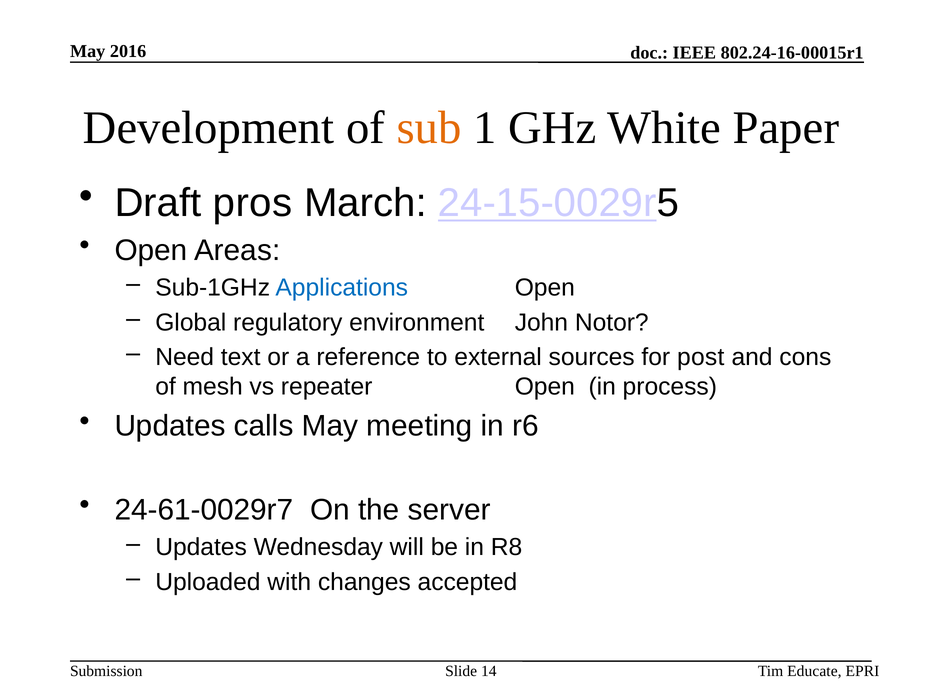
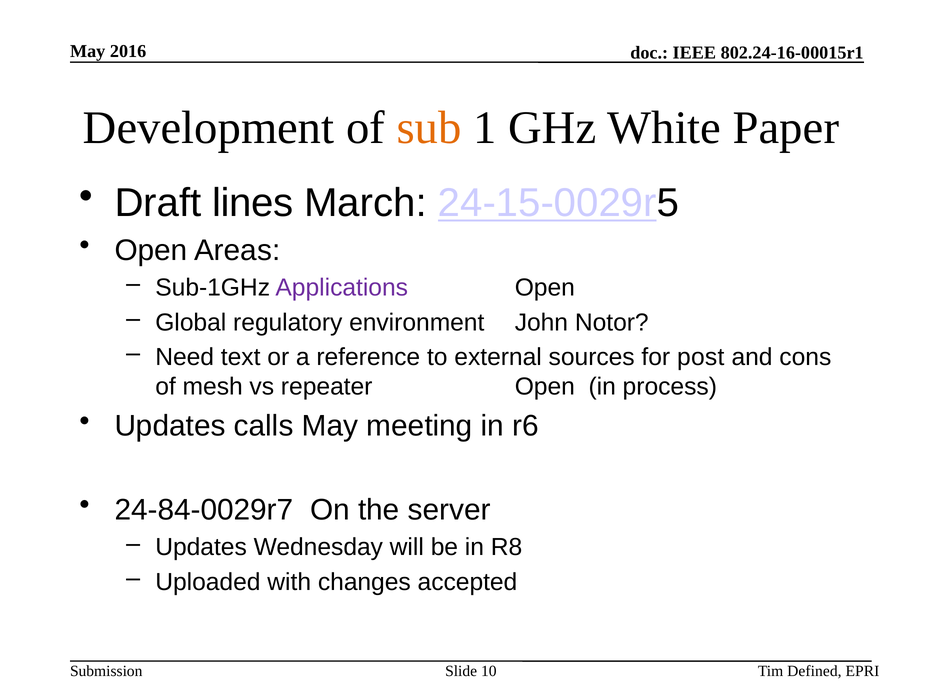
pros: pros -> lines
Applications colour: blue -> purple
24-61-0029r7: 24-61-0029r7 -> 24-84-0029r7
14: 14 -> 10
Educate: Educate -> Defined
